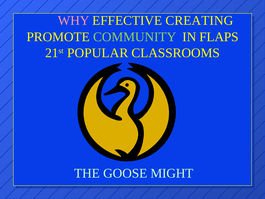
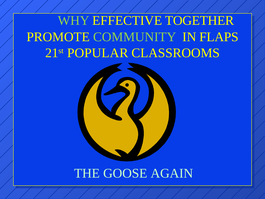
WHY colour: pink -> light green
CREATING: CREATING -> TOGETHER
MIGHT: MIGHT -> AGAIN
